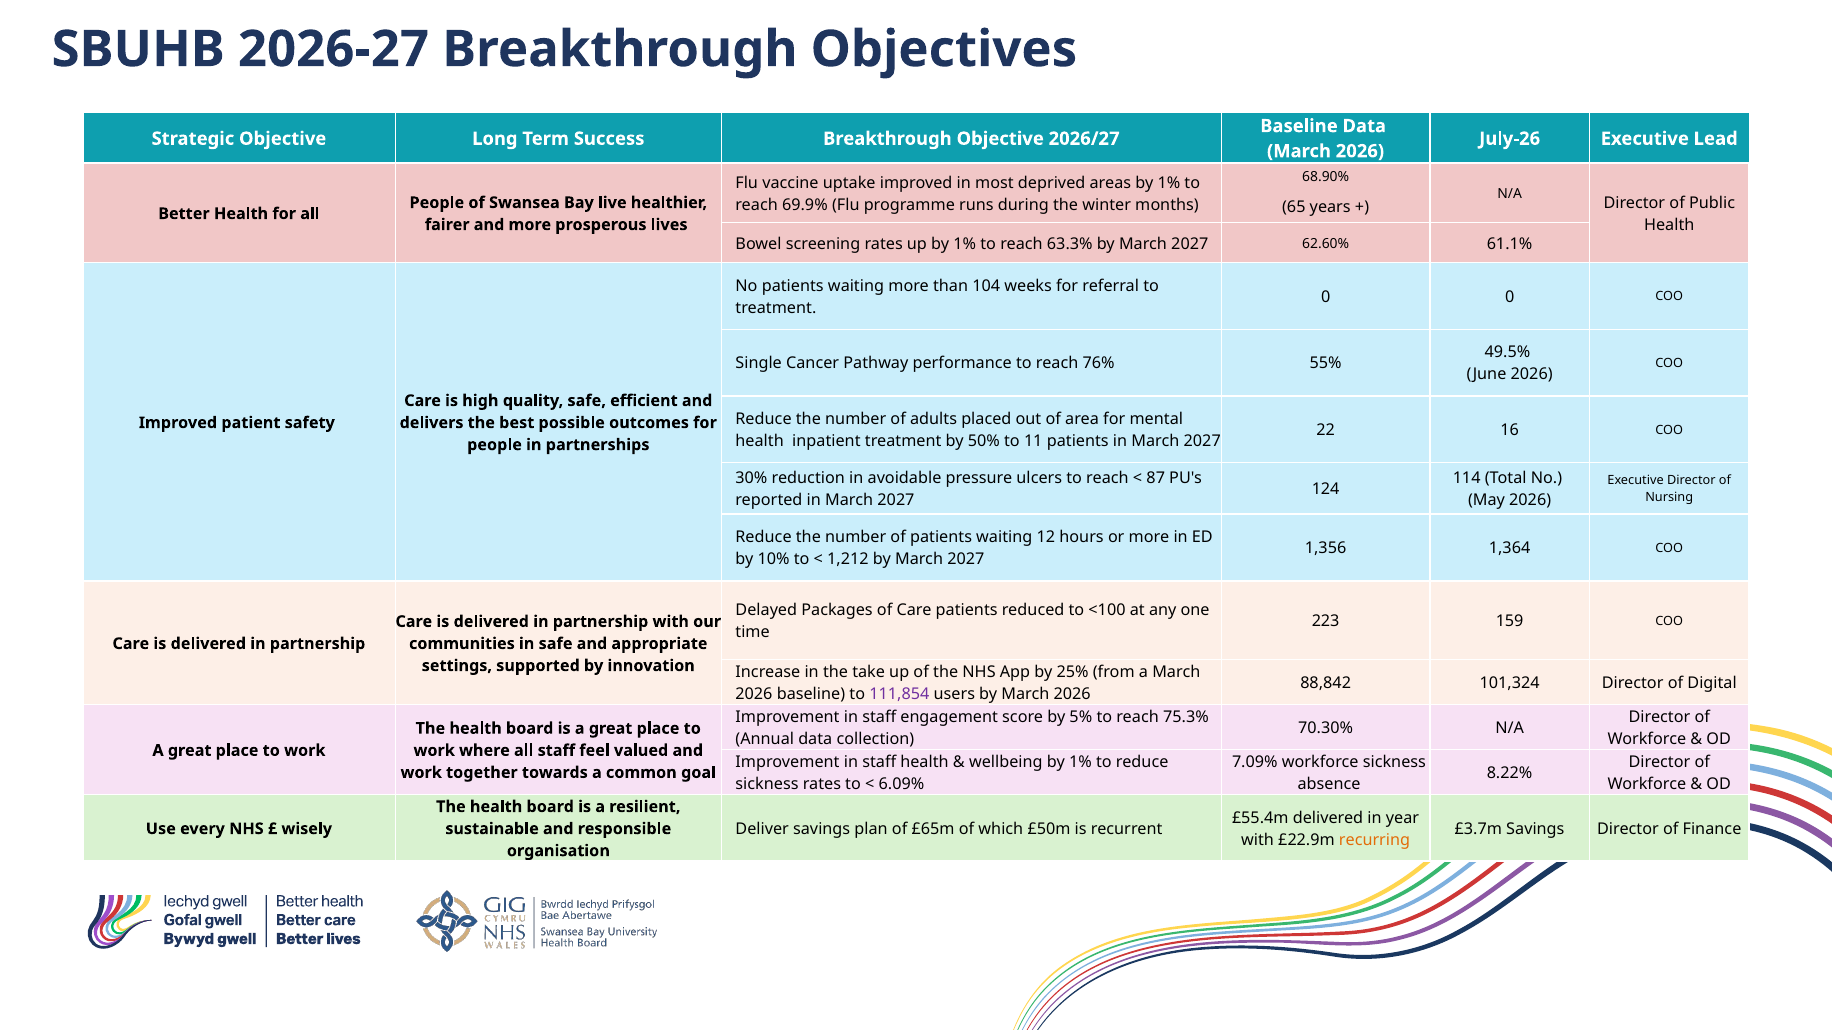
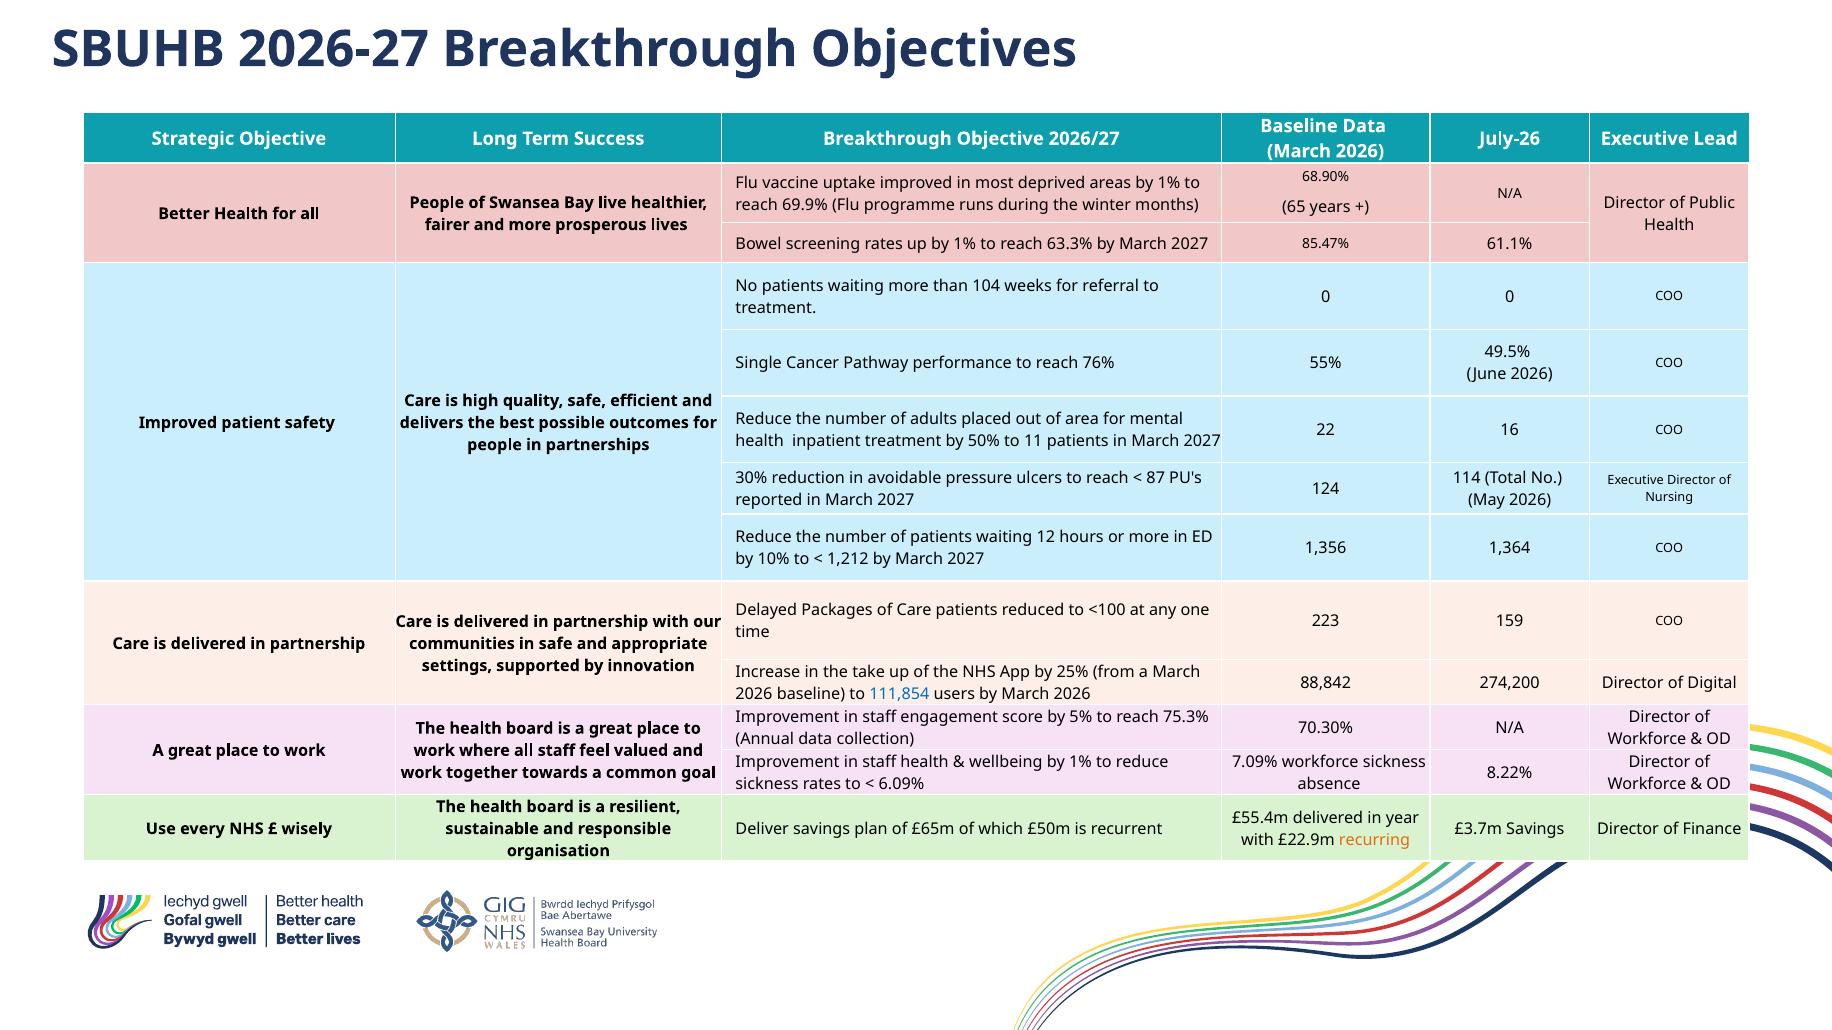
62.60%: 62.60% -> 85.47%
101,324: 101,324 -> 274,200
111,854 colour: purple -> blue
